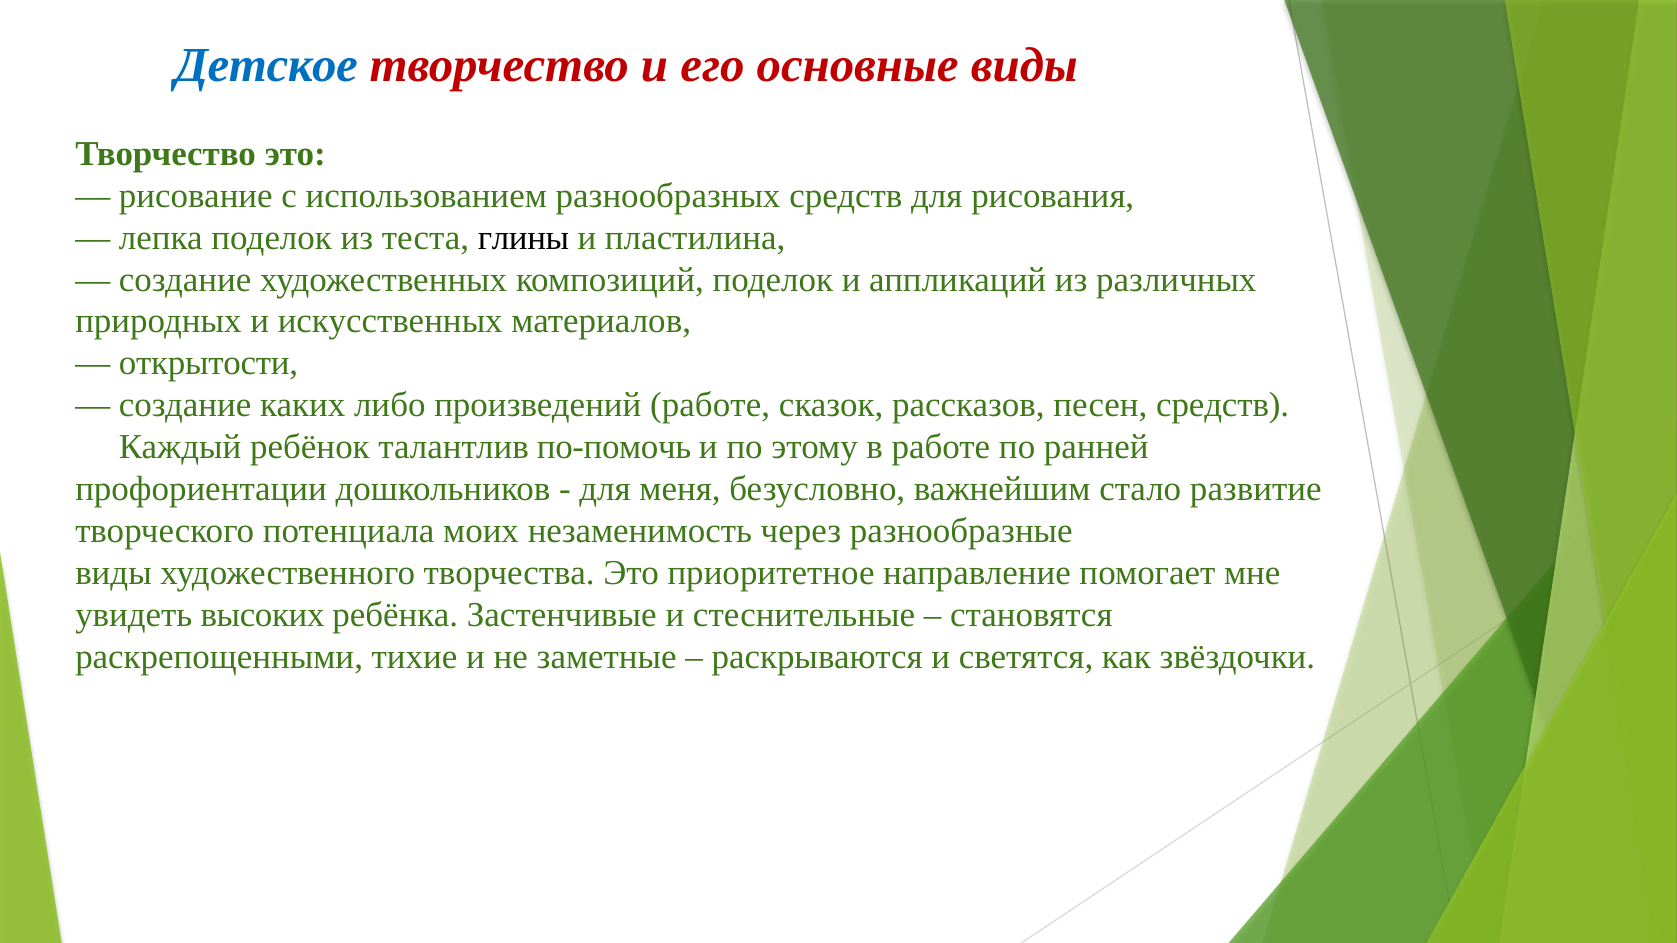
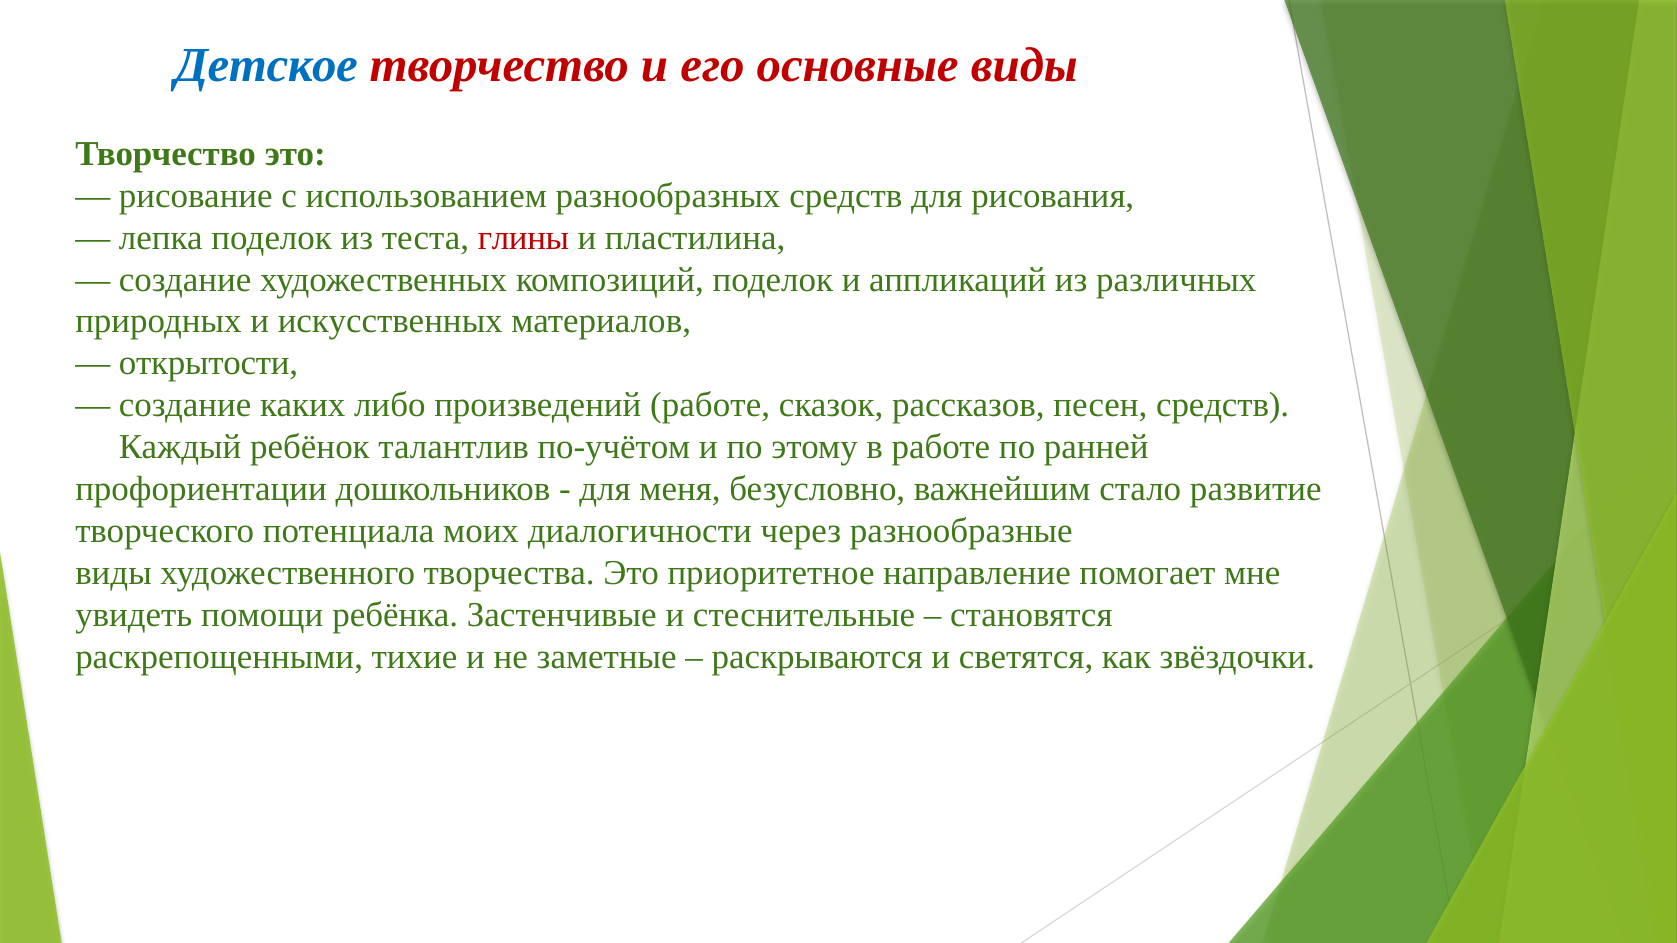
глины colour: black -> red
по-помочь: по-помочь -> по-учётом
незаменимость: незаменимость -> диалогичности
высоких: высоких -> помощи
